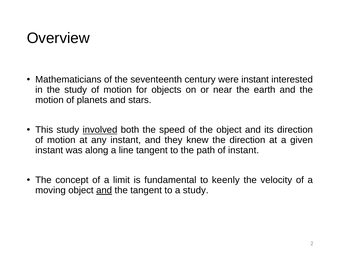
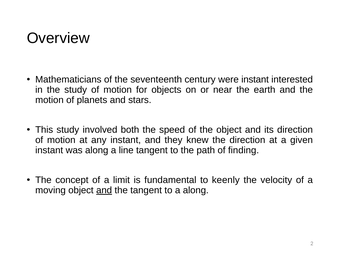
involved underline: present -> none
of instant: instant -> finding
a study: study -> along
